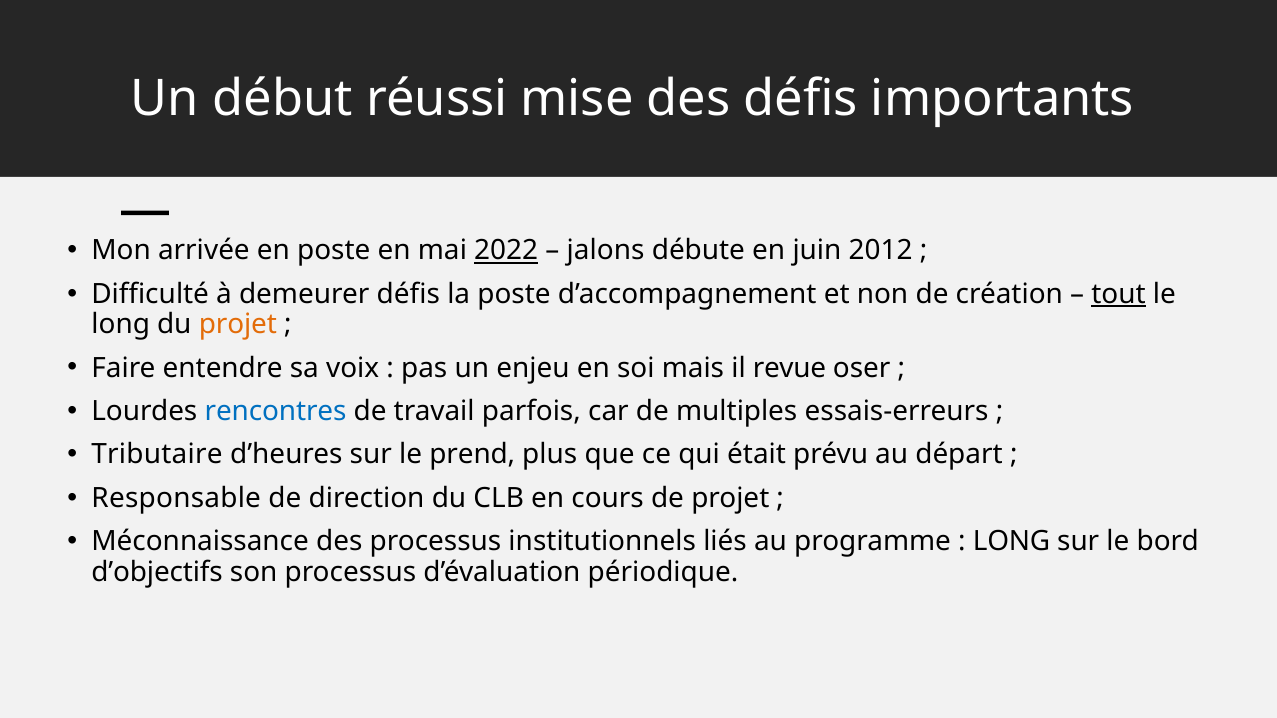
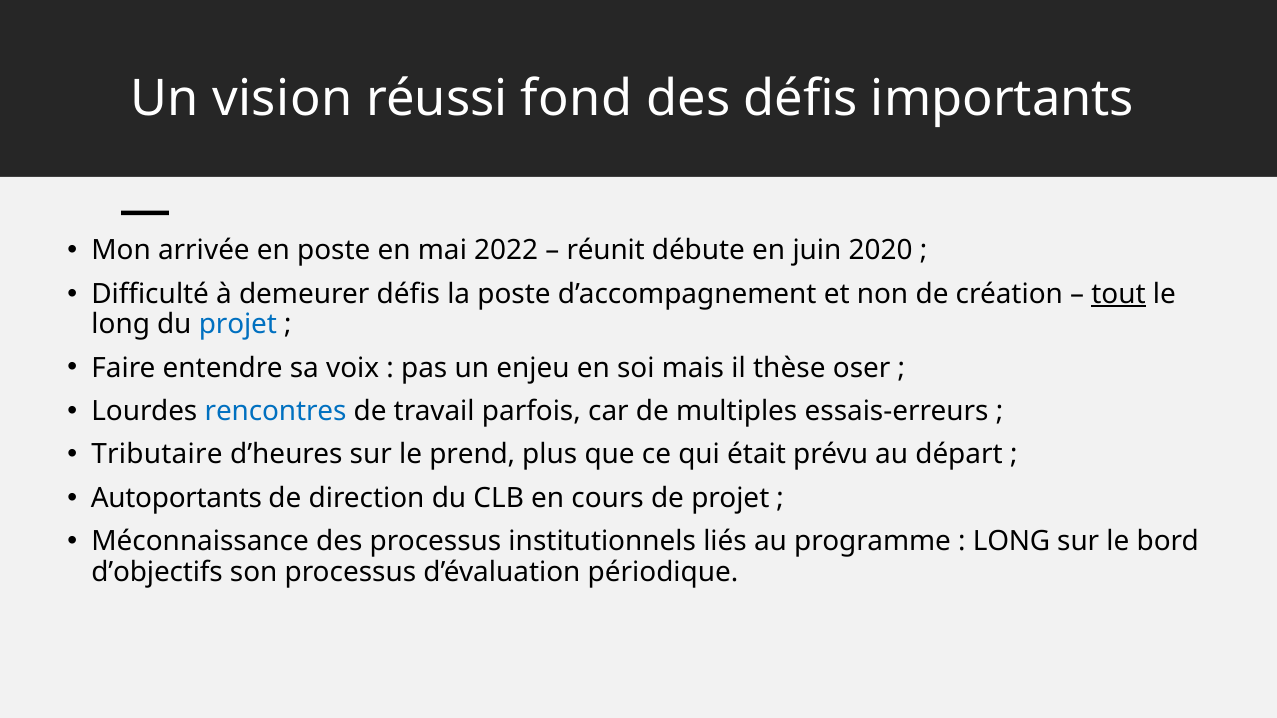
début: début -> vision
mise: mise -> fond
2022 underline: present -> none
jalons: jalons -> réunit
2012: 2012 -> 2020
projet at (238, 325) colour: orange -> blue
revue: revue -> thèse
Responsable: Responsable -> Autoportants
